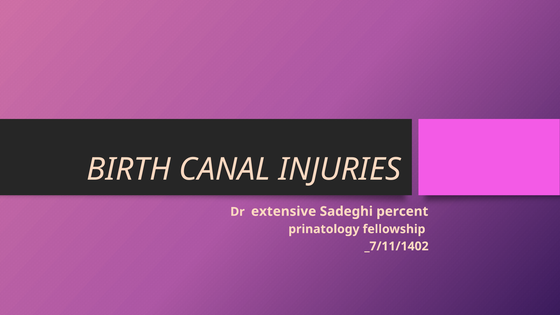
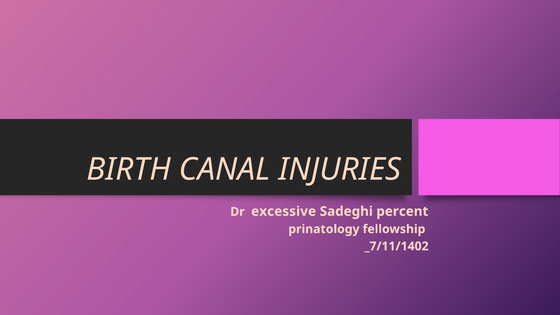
extensive: extensive -> excessive
